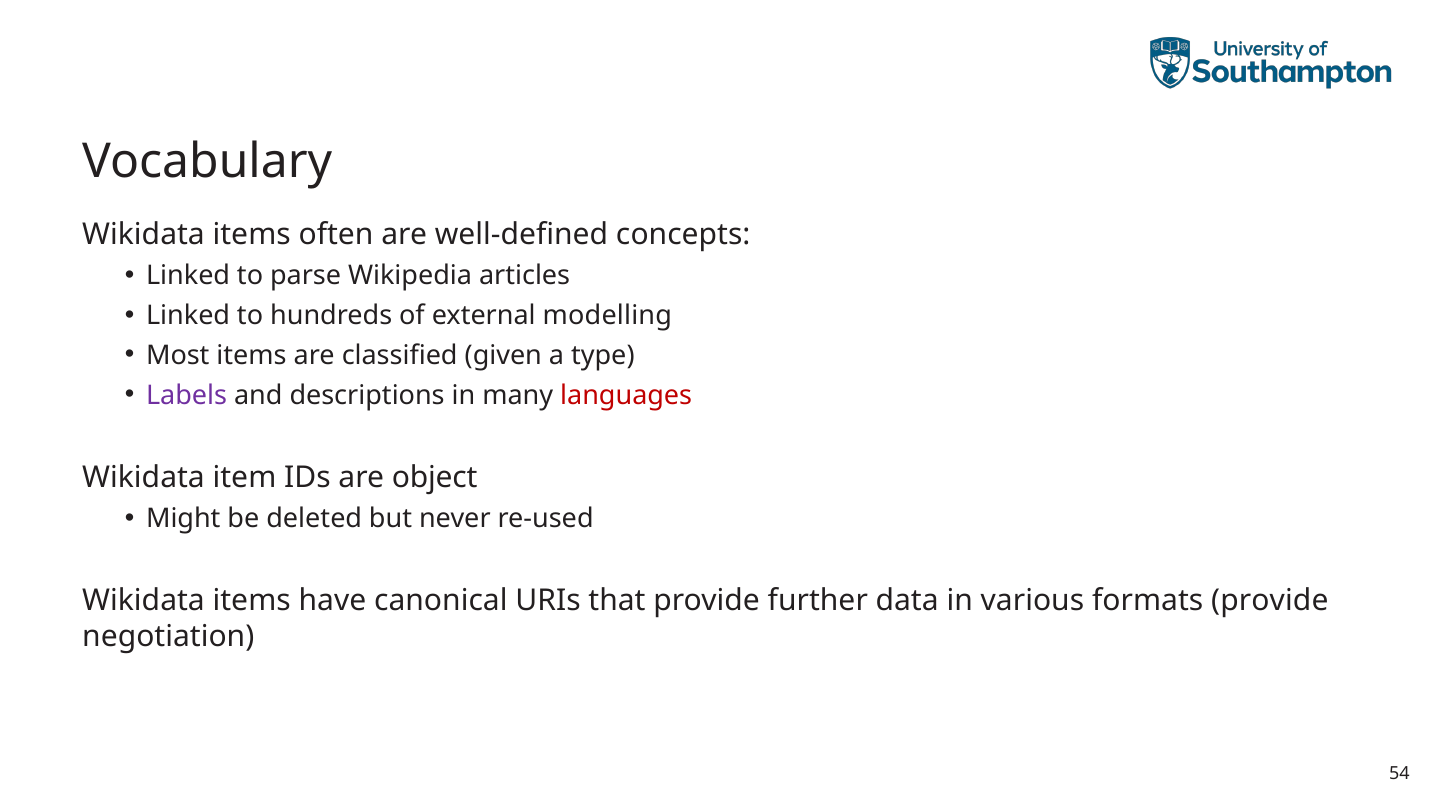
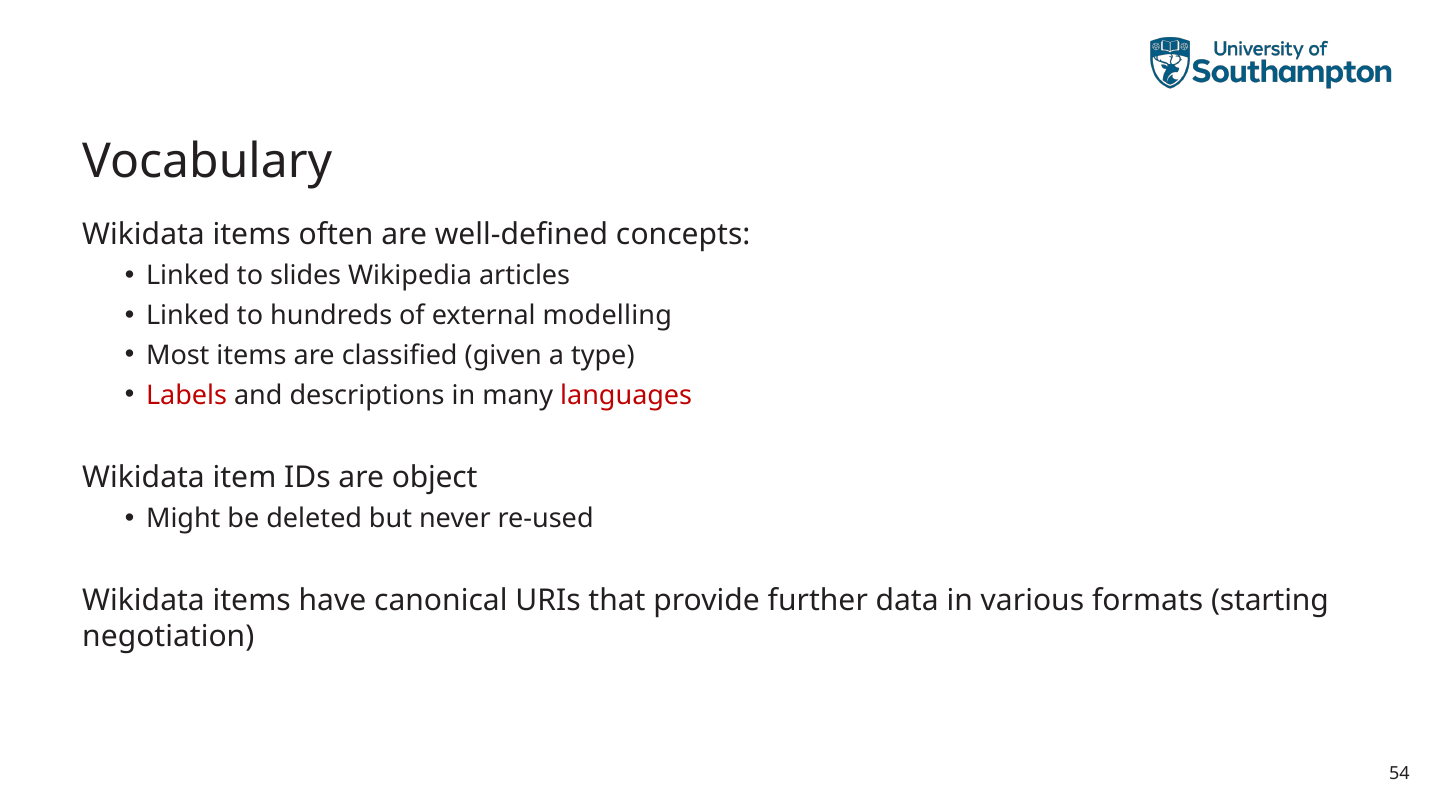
parse: parse -> slides
Labels colour: purple -> red
formats provide: provide -> starting
